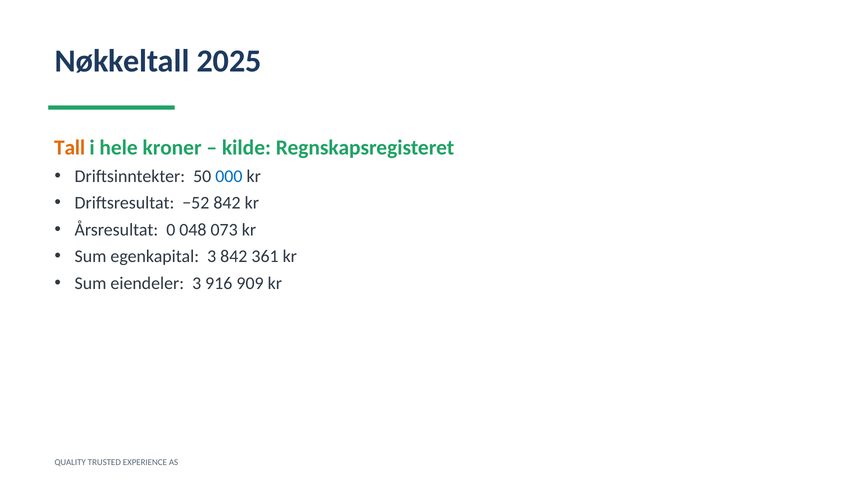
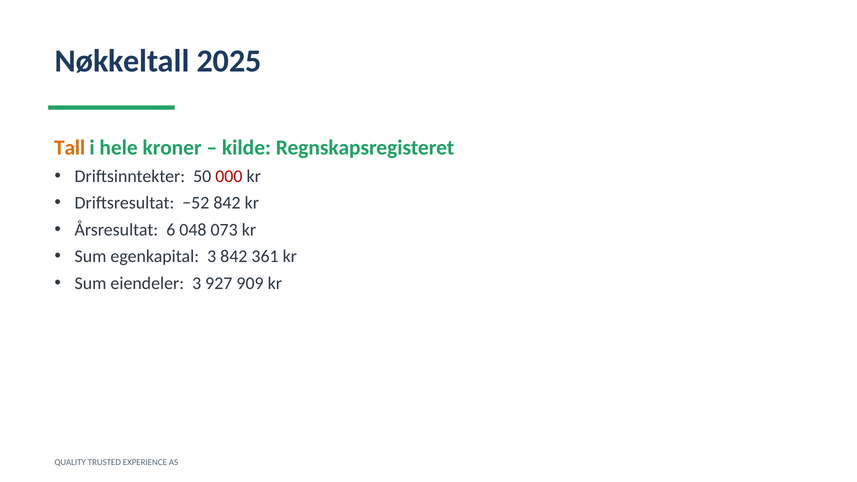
000 colour: blue -> red
0: 0 -> 6
916: 916 -> 927
